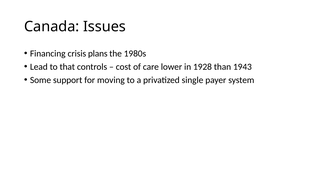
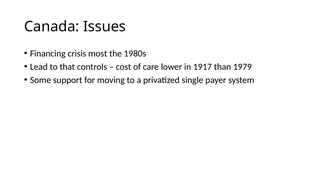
plans: plans -> most
1928: 1928 -> 1917
1943: 1943 -> 1979
